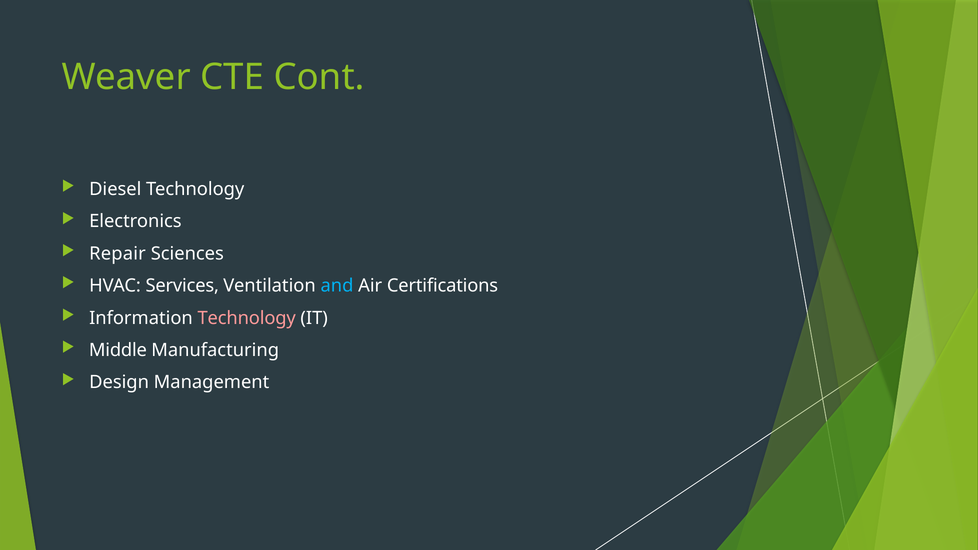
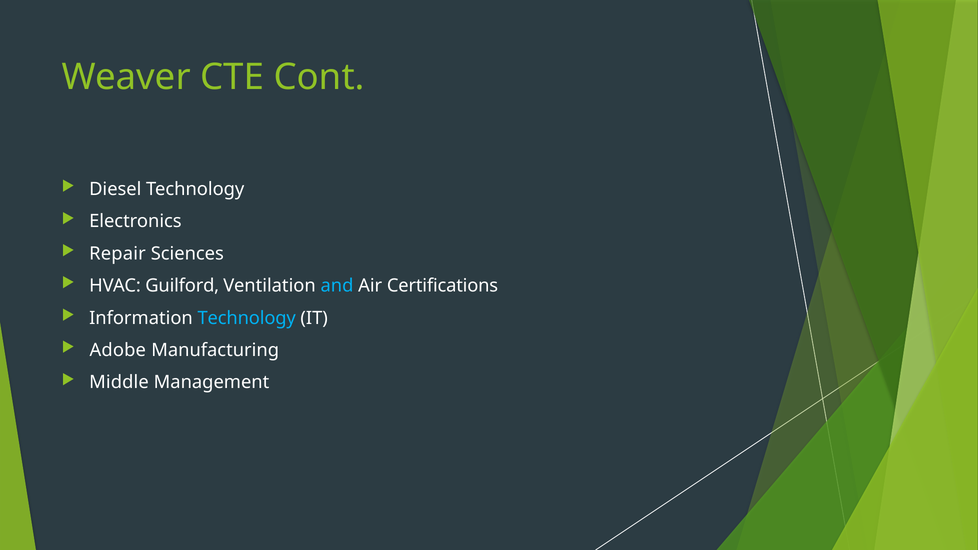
Services: Services -> Guilford
Technology at (247, 318) colour: pink -> light blue
Middle: Middle -> Adobe
Design: Design -> Middle
